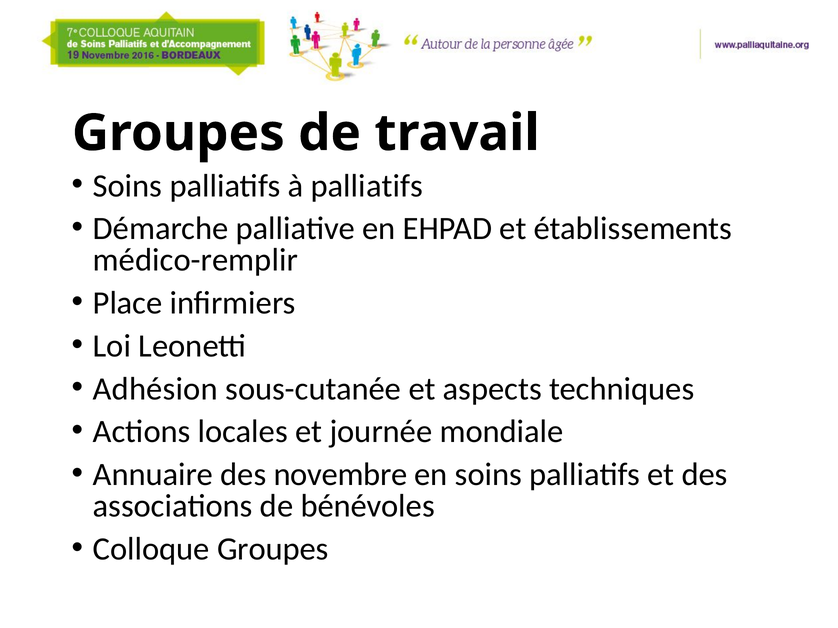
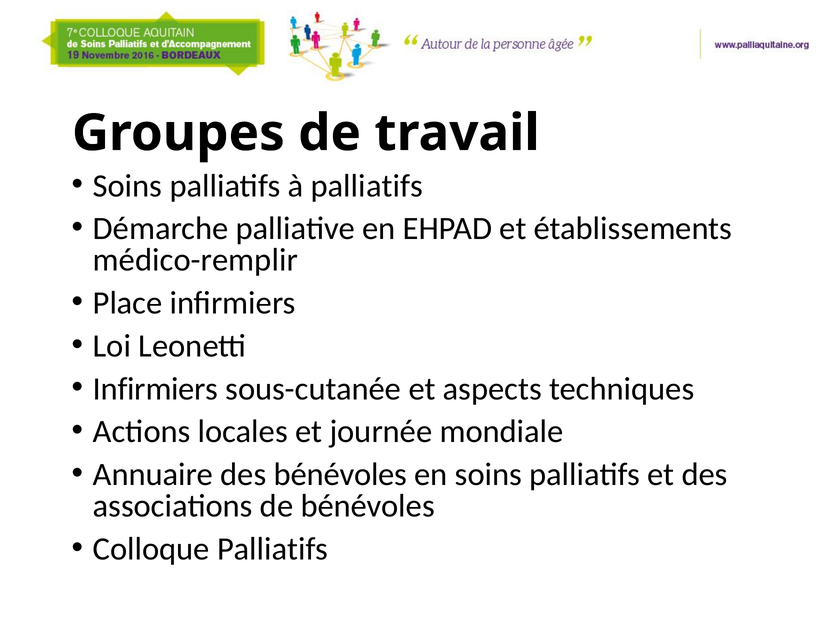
Adhésion at (155, 389): Adhésion -> Infirmiers
des novembre: novembre -> bénévoles
Colloque Groupes: Groupes -> Palliatifs
